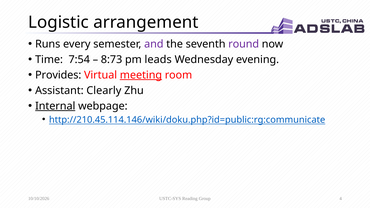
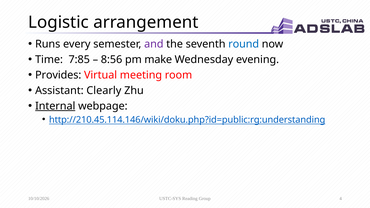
round colour: purple -> blue
7:54: 7:54 -> 7:85
8:73: 8:73 -> 8:56
leads: leads -> make
meeting underline: present -> none
http://210.45.114.146/wiki/doku.php?id=public:rg:communicate: http://210.45.114.146/wiki/doku.php?id=public:rg:communicate -> http://210.45.114.146/wiki/doku.php?id=public:rg:understanding
